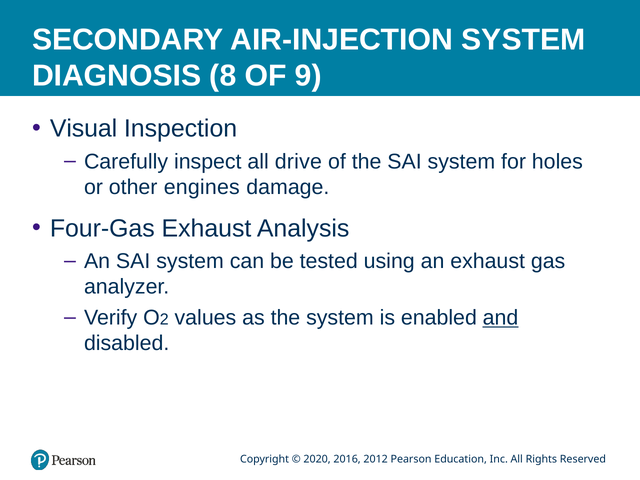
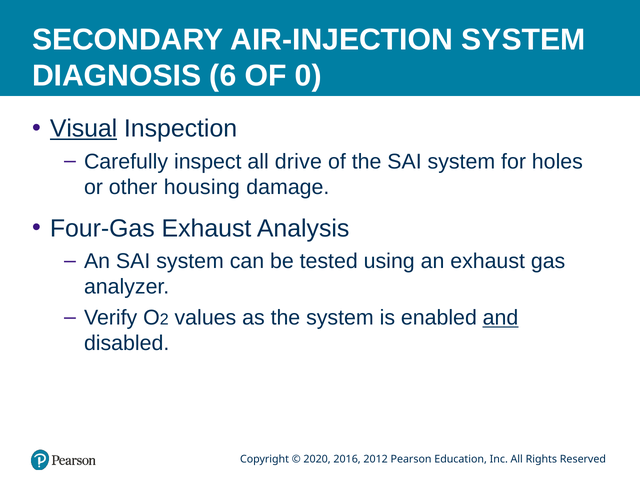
8: 8 -> 6
9: 9 -> 0
Visual underline: none -> present
engines: engines -> housing
